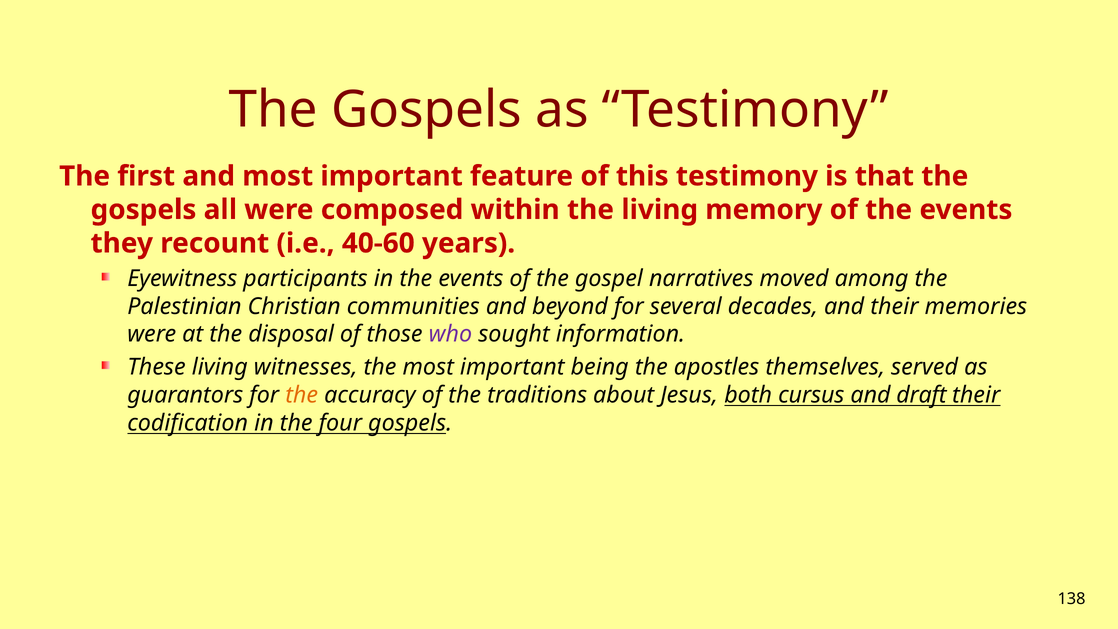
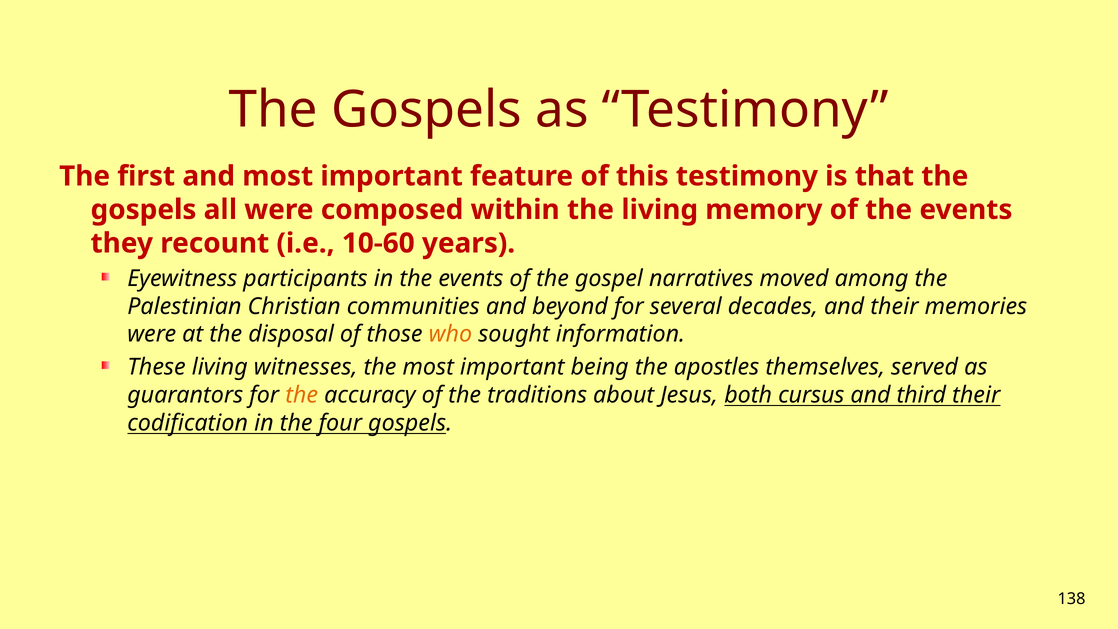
40-60: 40-60 -> 10-60
who colour: purple -> orange
draft: draft -> third
